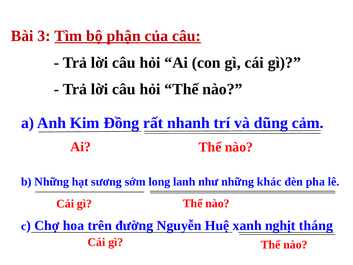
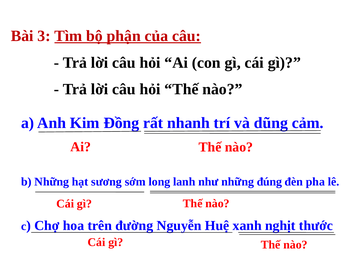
khác: khác -> đúng
tháng: tháng -> thước
